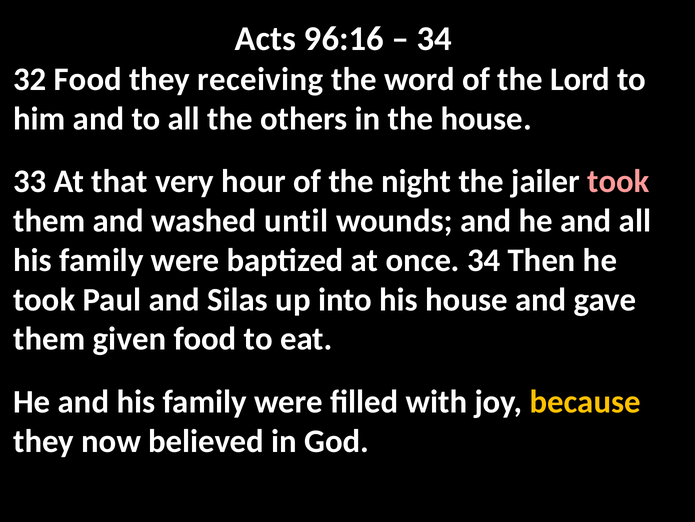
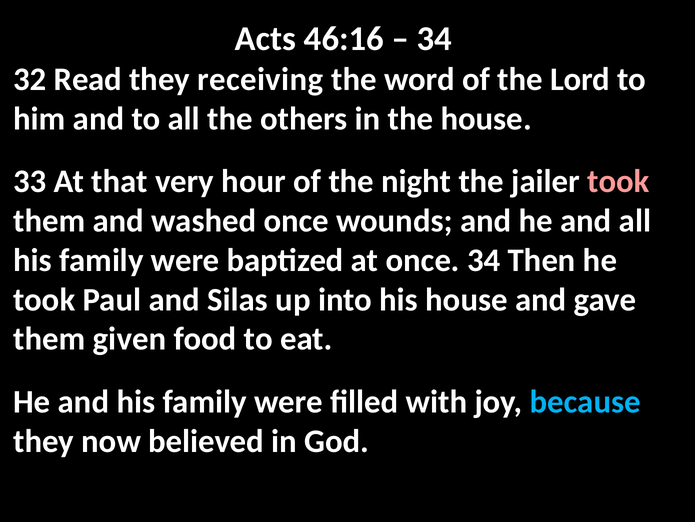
96:16: 96:16 -> 46:16
32 Food: Food -> Read
washed until: until -> once
because colour: yellow -> light blue
